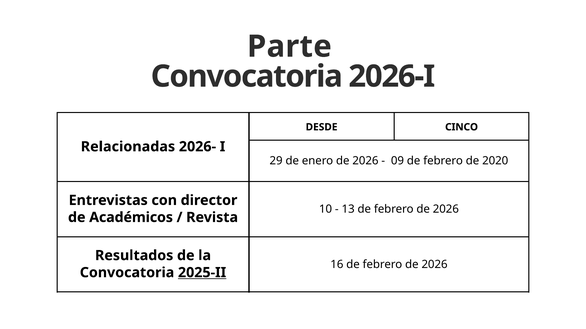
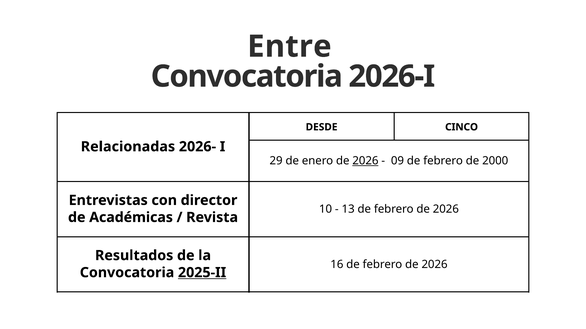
Parte: Parte -> Entre
2026 at (365, 161) underline: none -> present
2020: 2020 -> 2000
Académicos: Académicos -> Académicas
